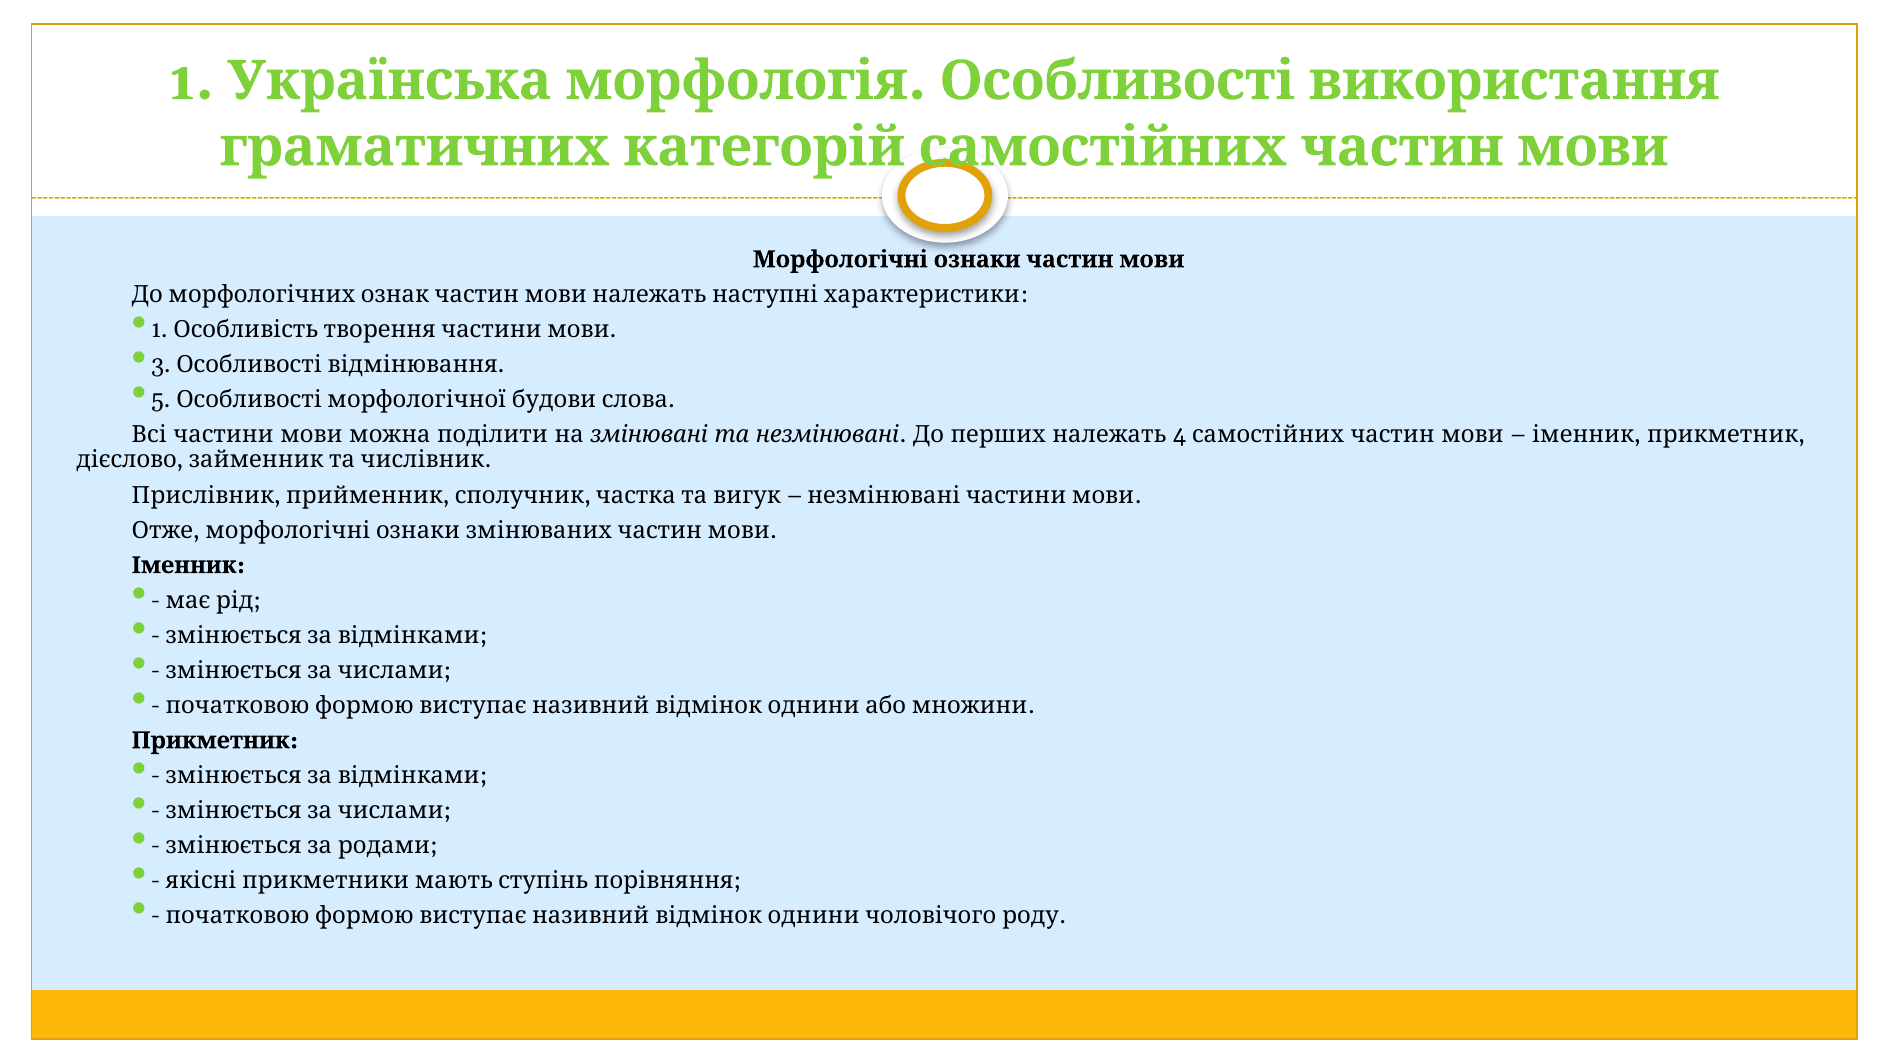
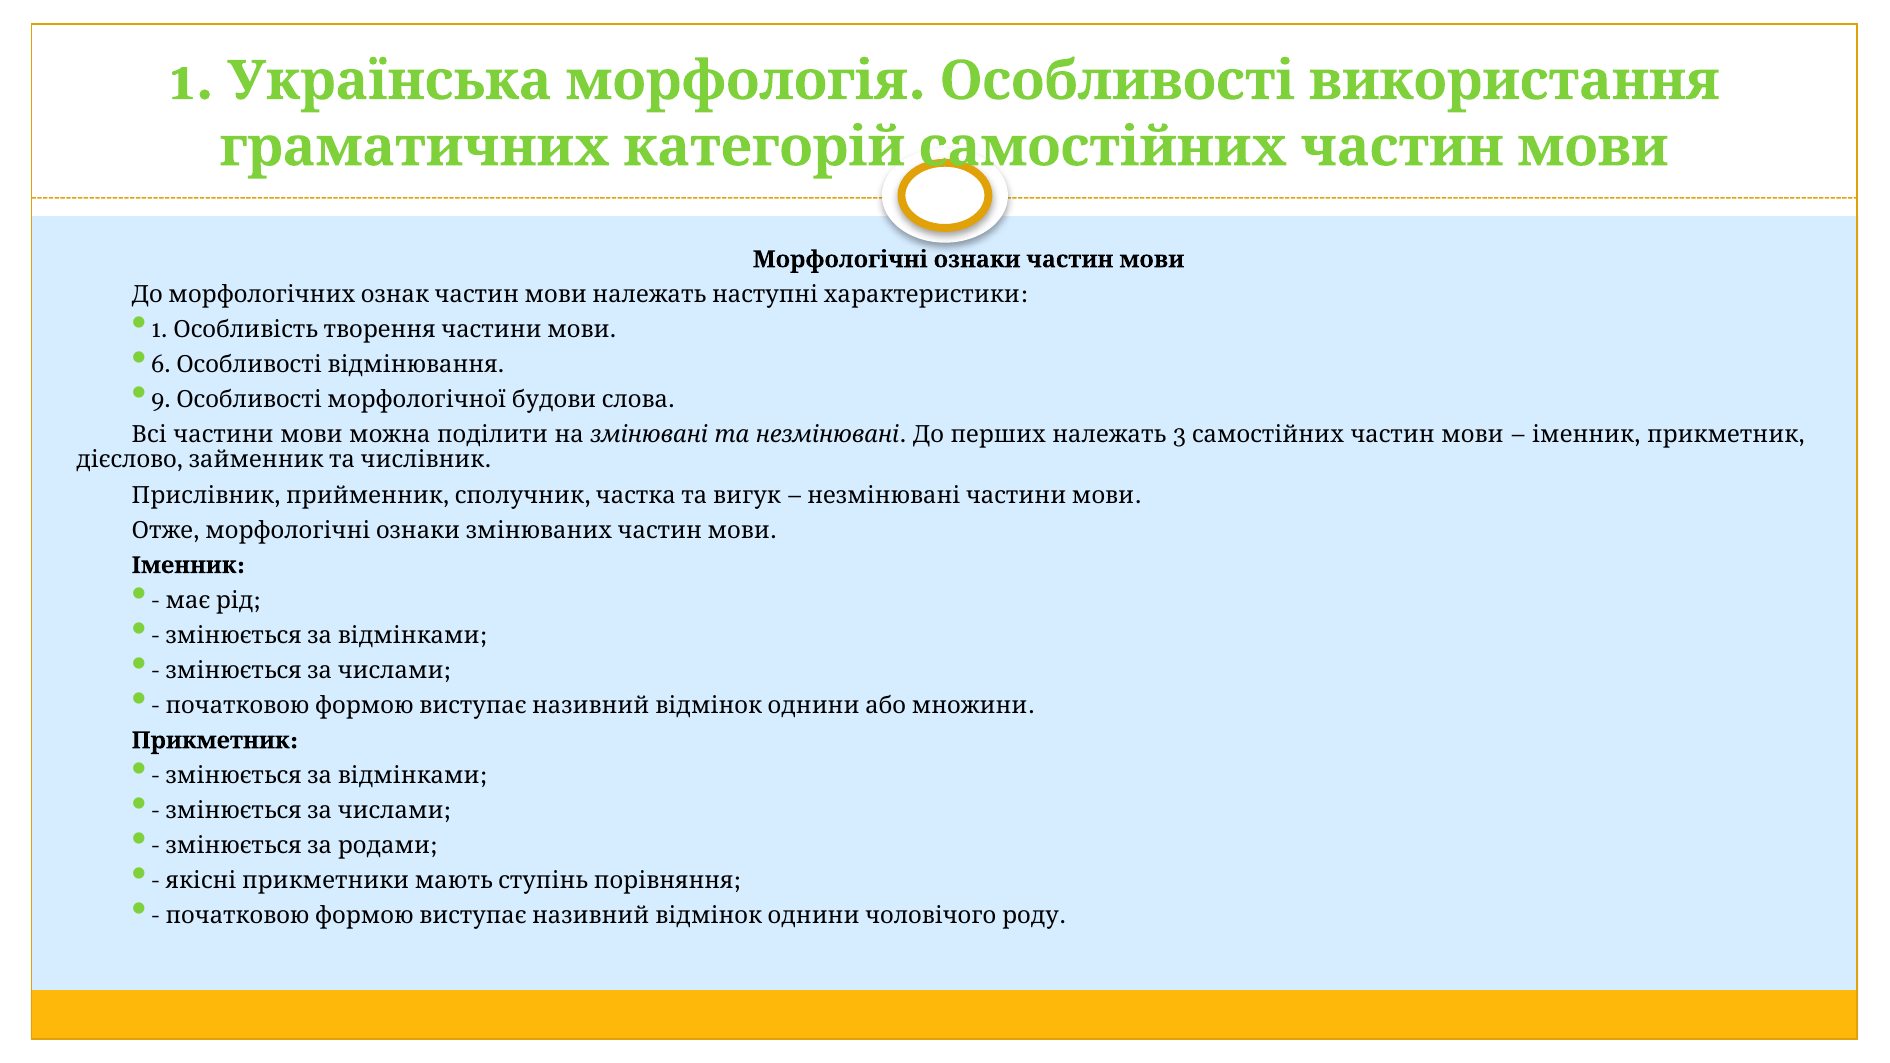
3: 3 -> 6
5: 5 -> 9
4: 4 -> 3
